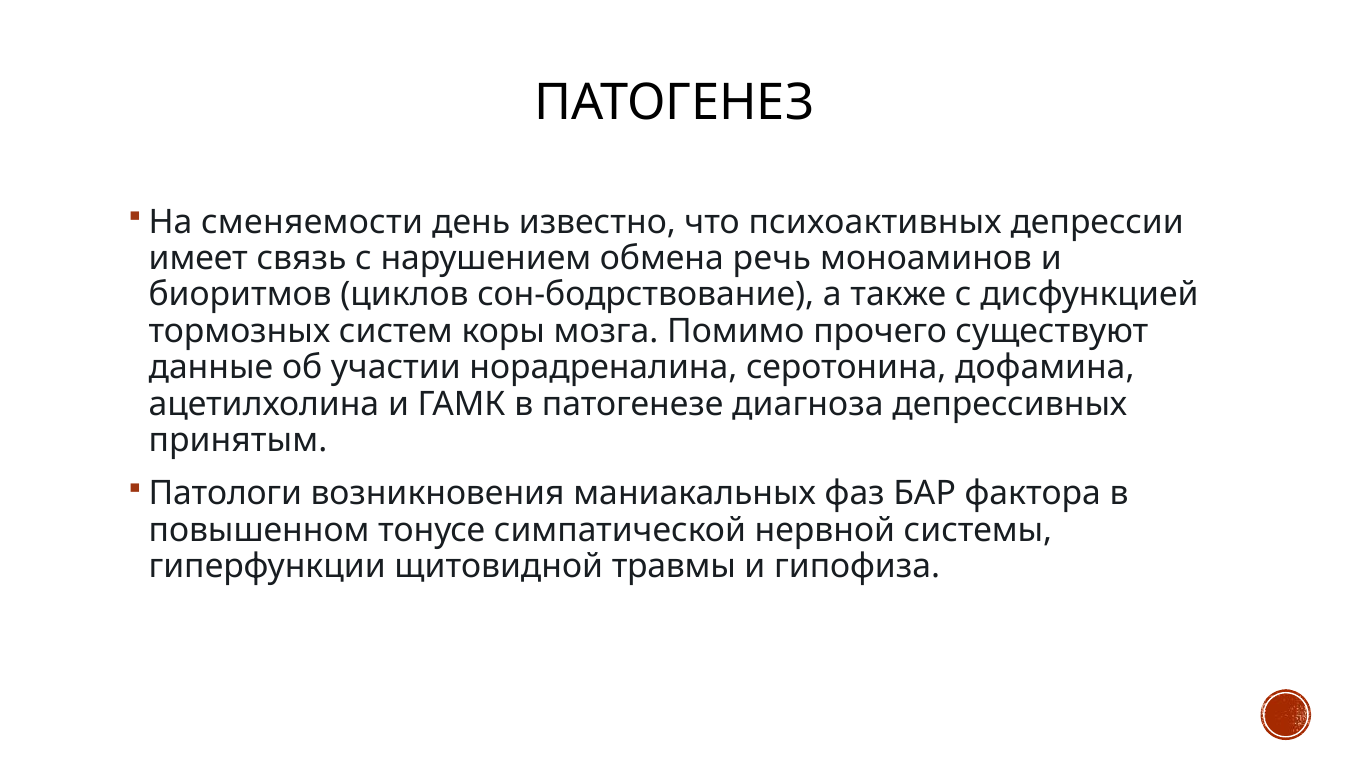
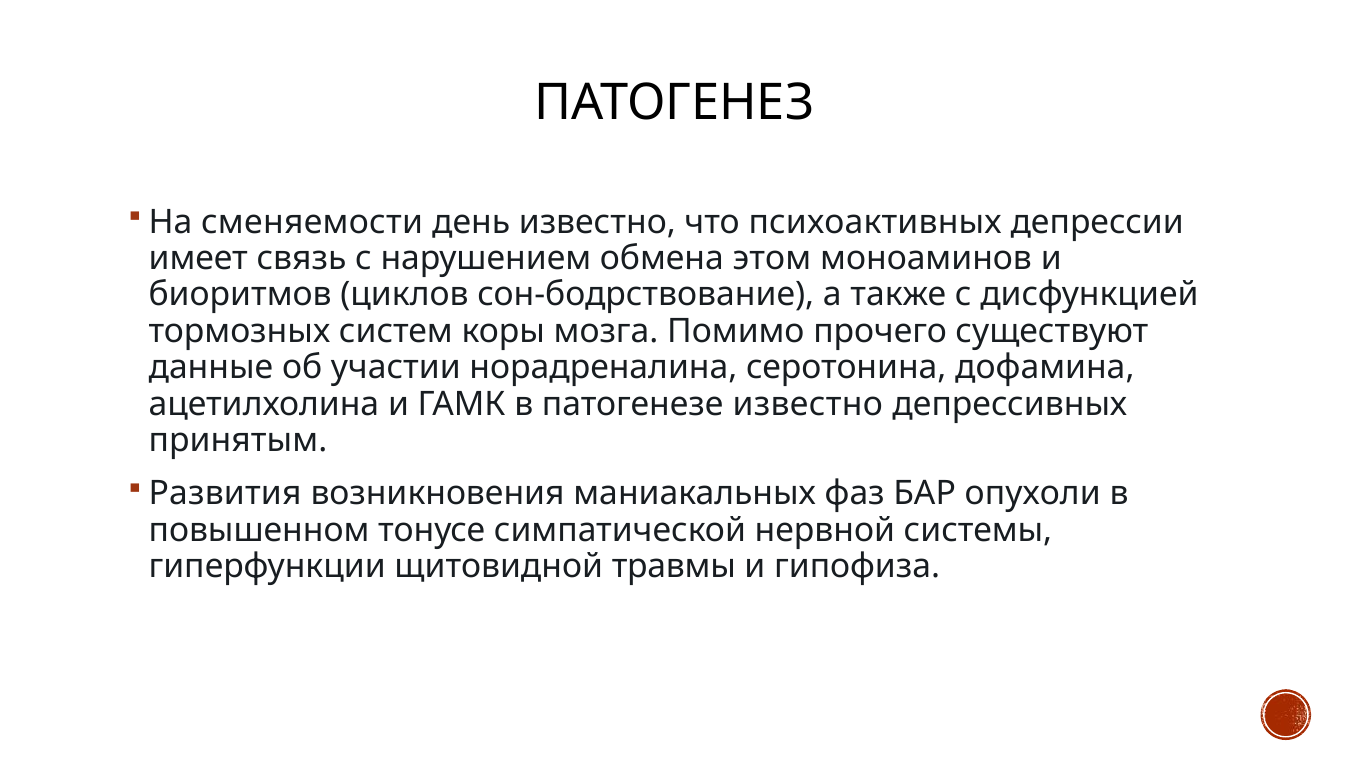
речь: речь -> этом
патогенезе диагноза: диагноза -> известно
Патологи: Патологи -> Развития
фактора: фактора -> опухоли
